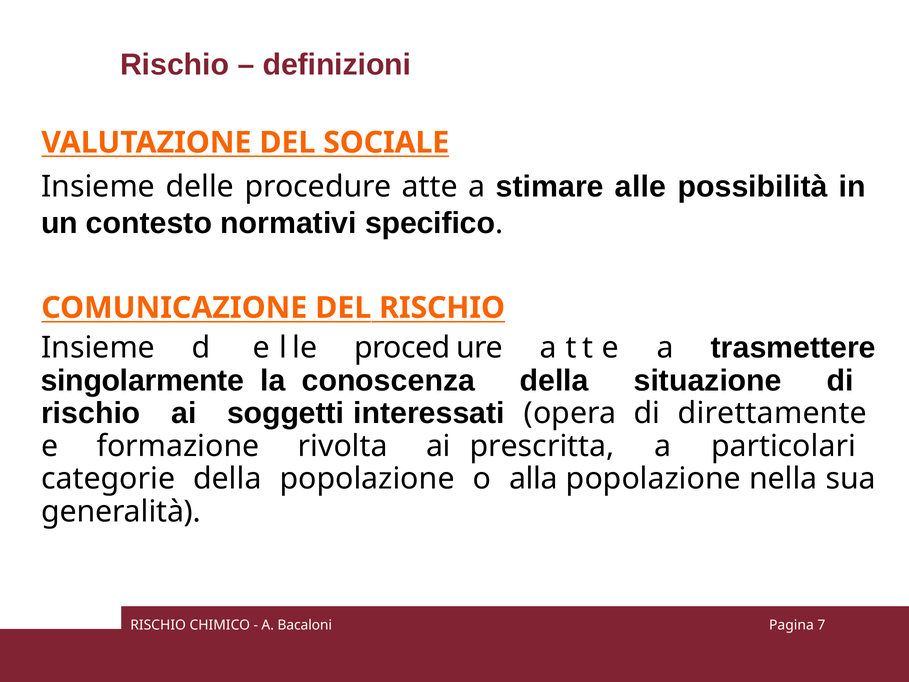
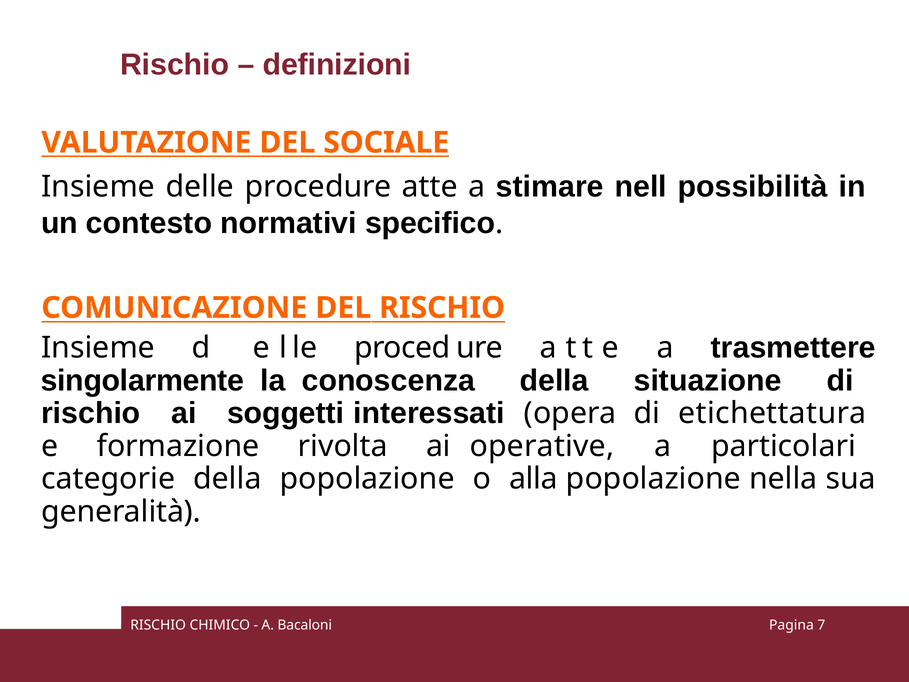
alle: alle -> nell
direttamente: direttamente -> etichettatura
prescritta: prescritta -> operative
